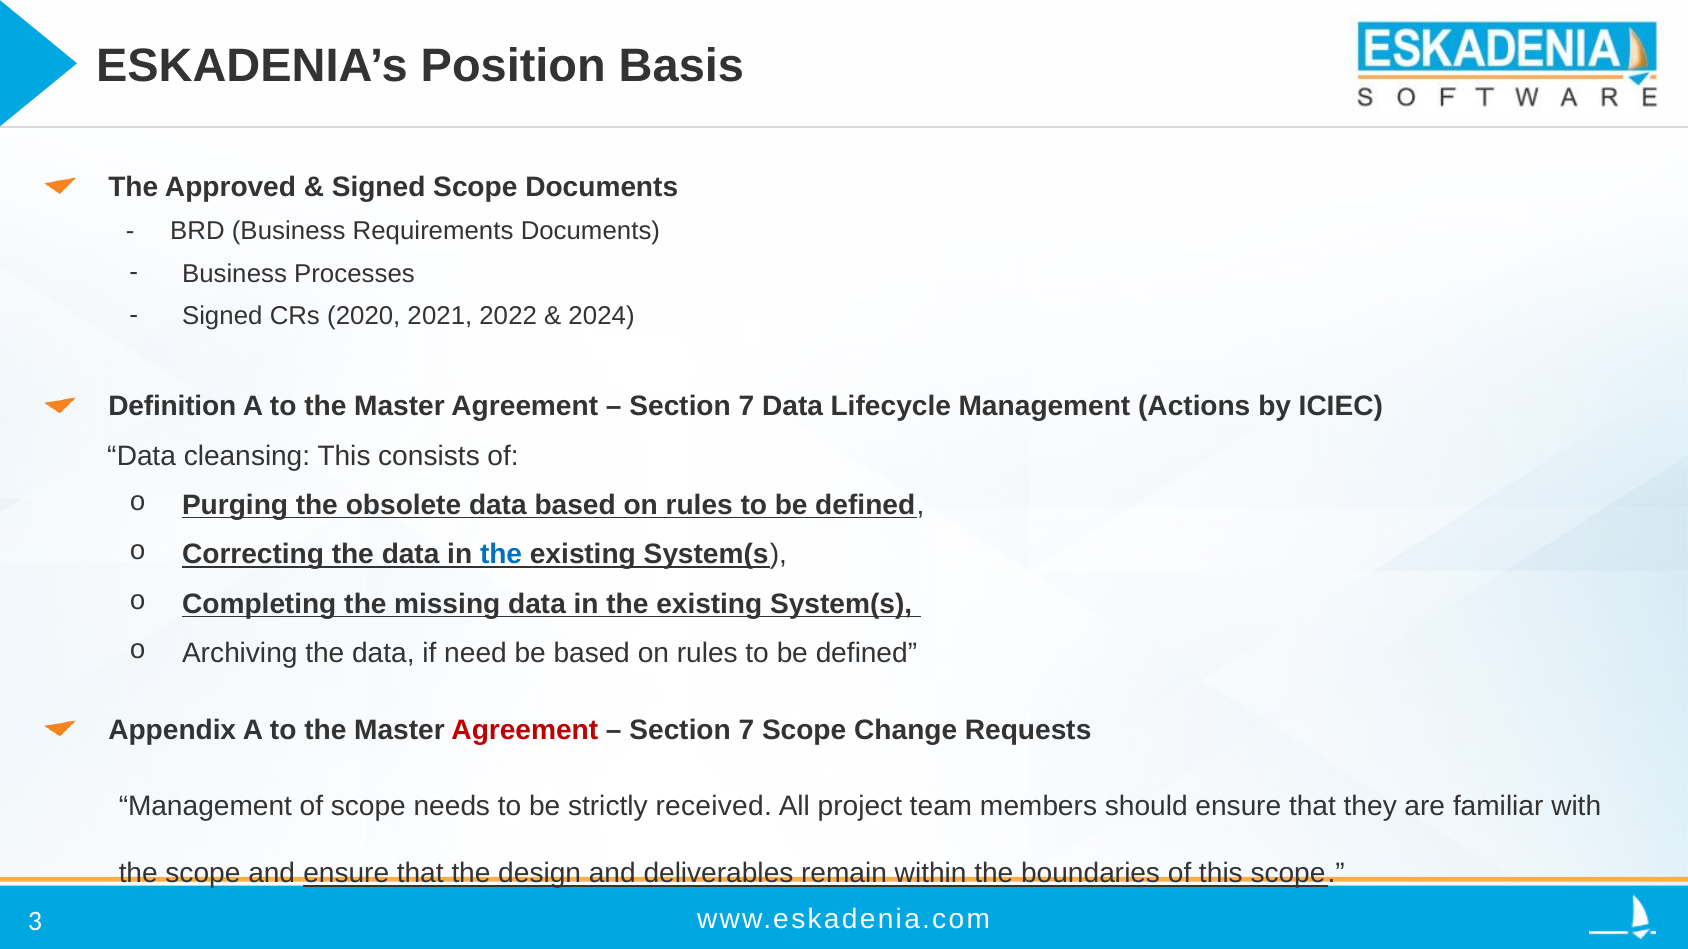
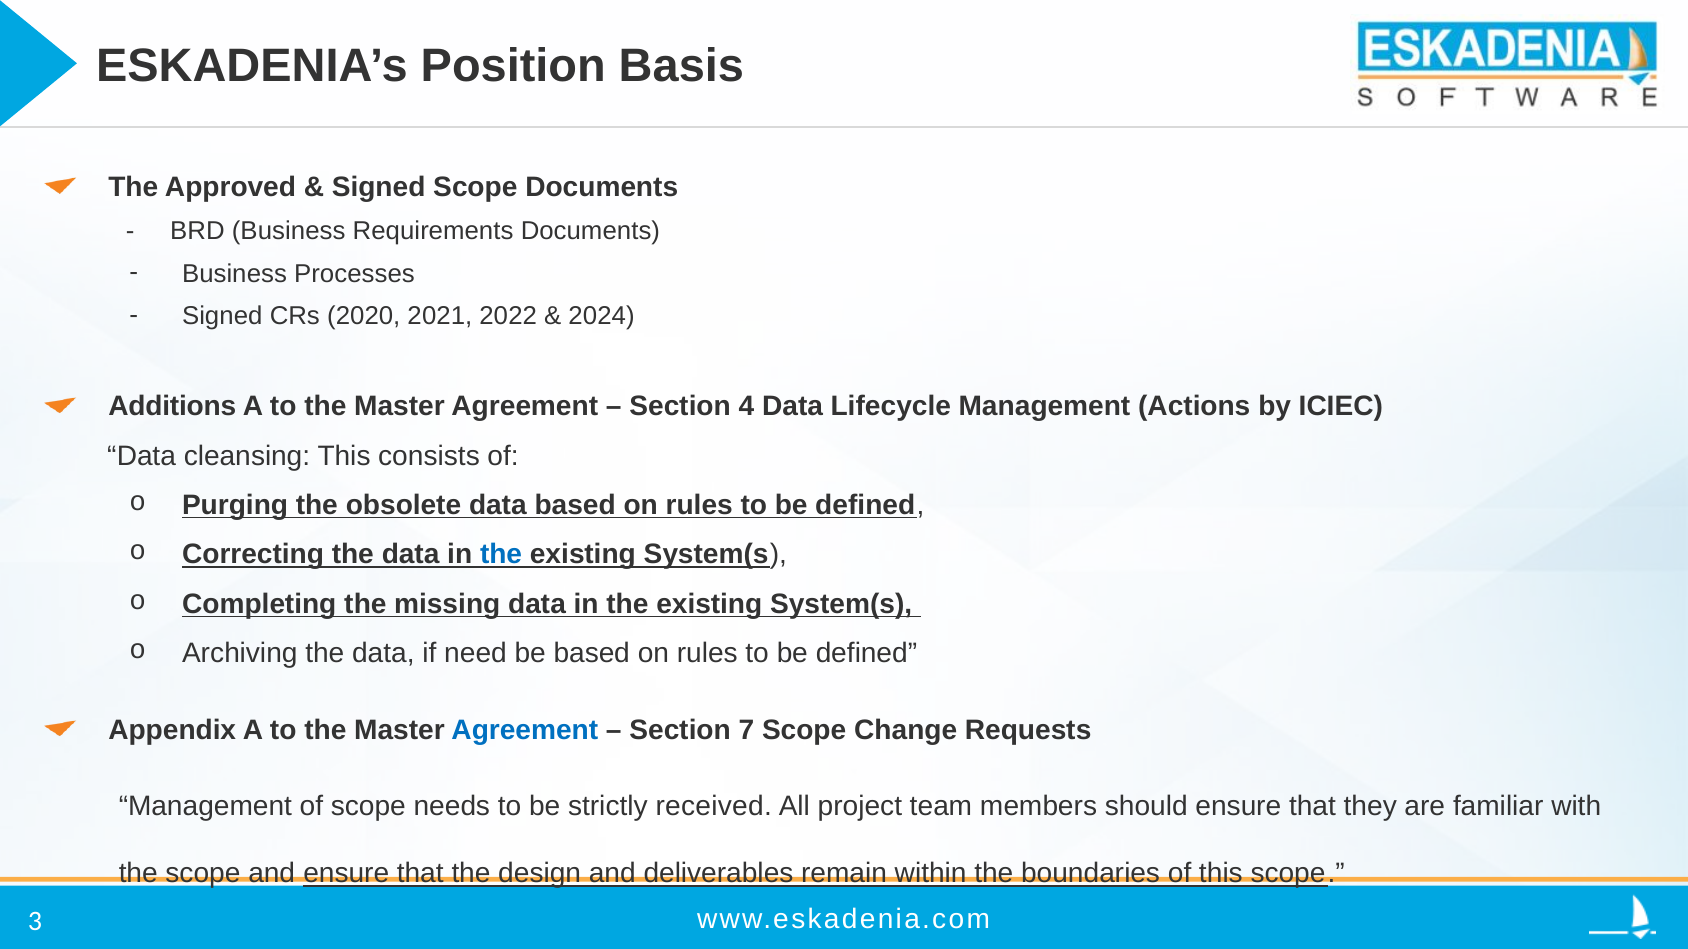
Definition: Definition -> Additions
7 at (746, 407): 7 -> 4
Agreement at (525, 730) colour: red -> blue
